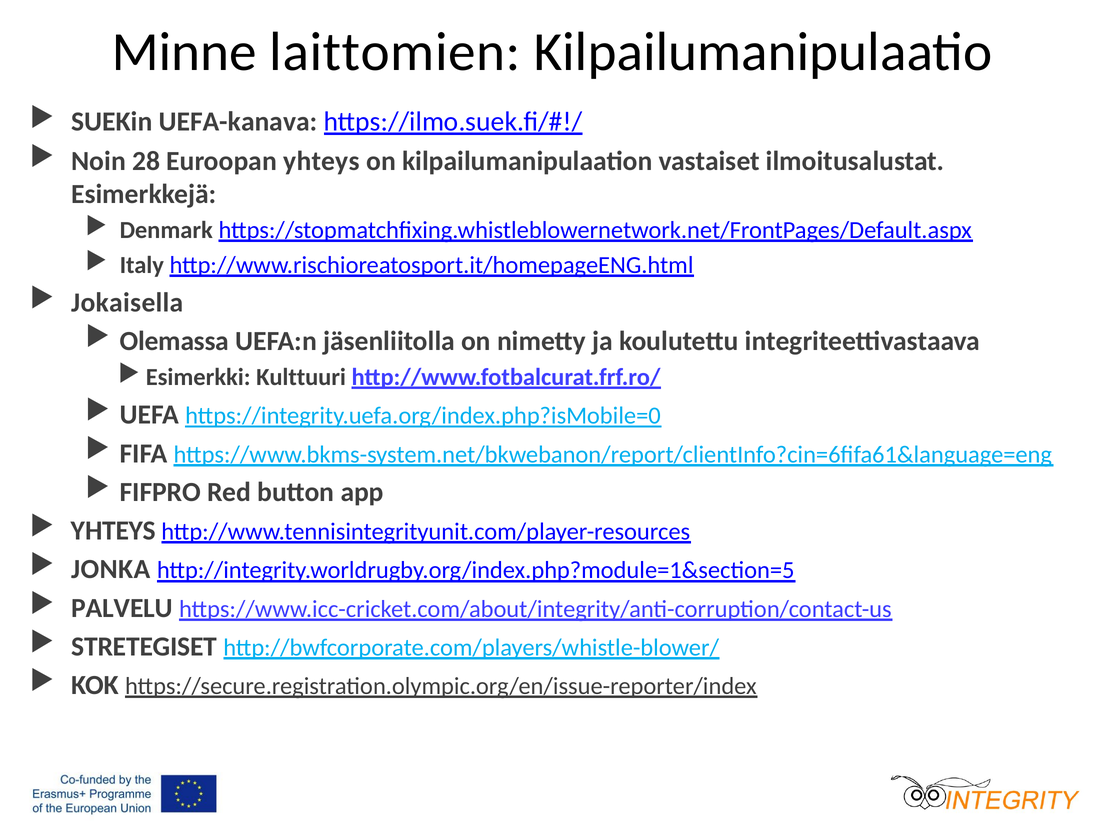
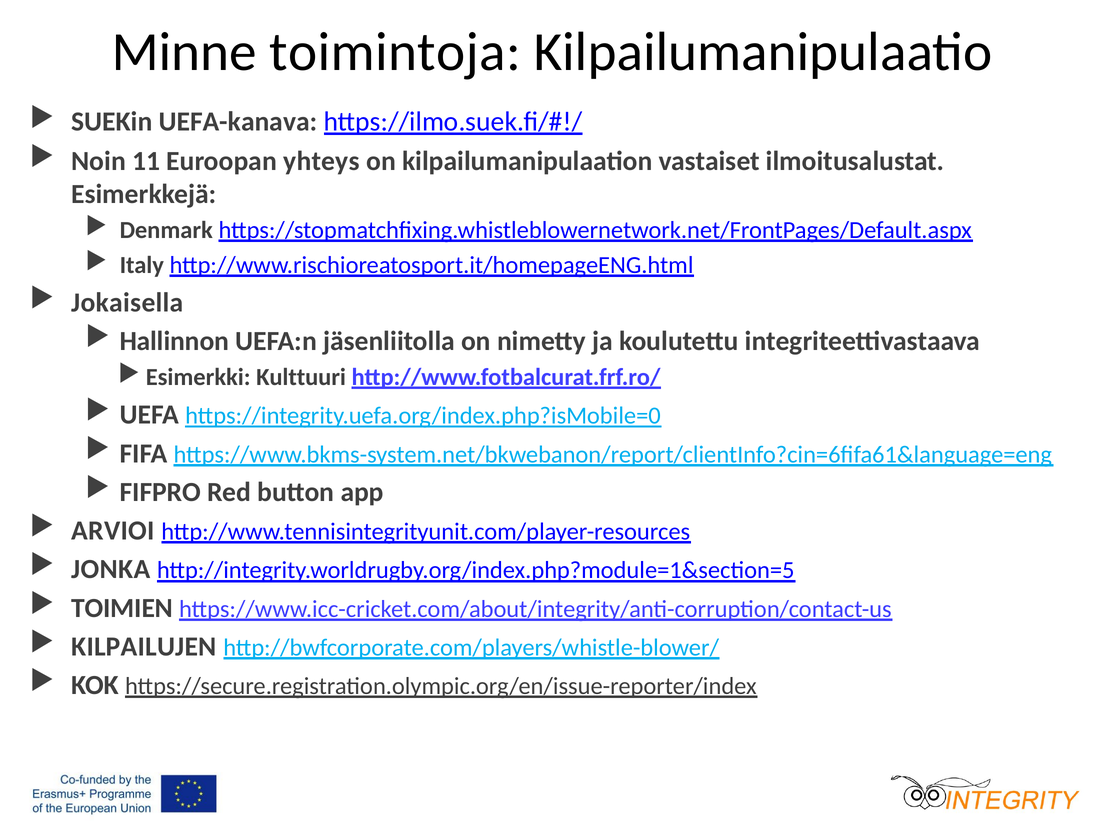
laittomien: laittomien -> toimintoja
28: 28 -> 11
Olemassa: Olemassa -> Hallinnon
YHTEYS at (113, 531): YHTEYS -> ARVIOI
PALVELU: PALVELU -> TOIMIEN
STRETEGISET: STRETEGISET -> KILPAILUJEN
